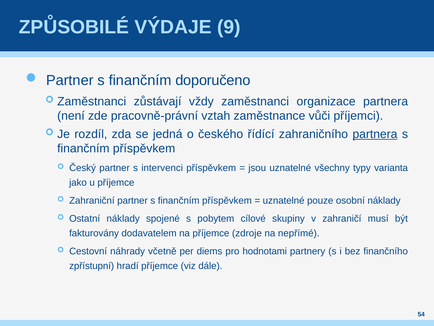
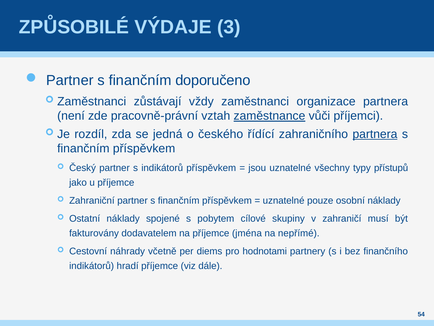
9: 9 -> 3
zaměstnance underline: none -> present
s intervenci: intervenci -> indikátorů
varianta: varianta -> přístupů
zdroje: zdroje -> jména
zpřístupní at (92, 265): zpřístupní -> indikátorů
